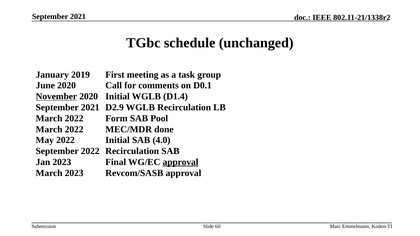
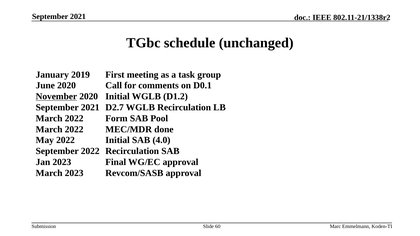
D1.4: D1.4 -> D1.2
D2.9: D2.9 -> D2.7
approval at (181, 162) underline: present -> none
